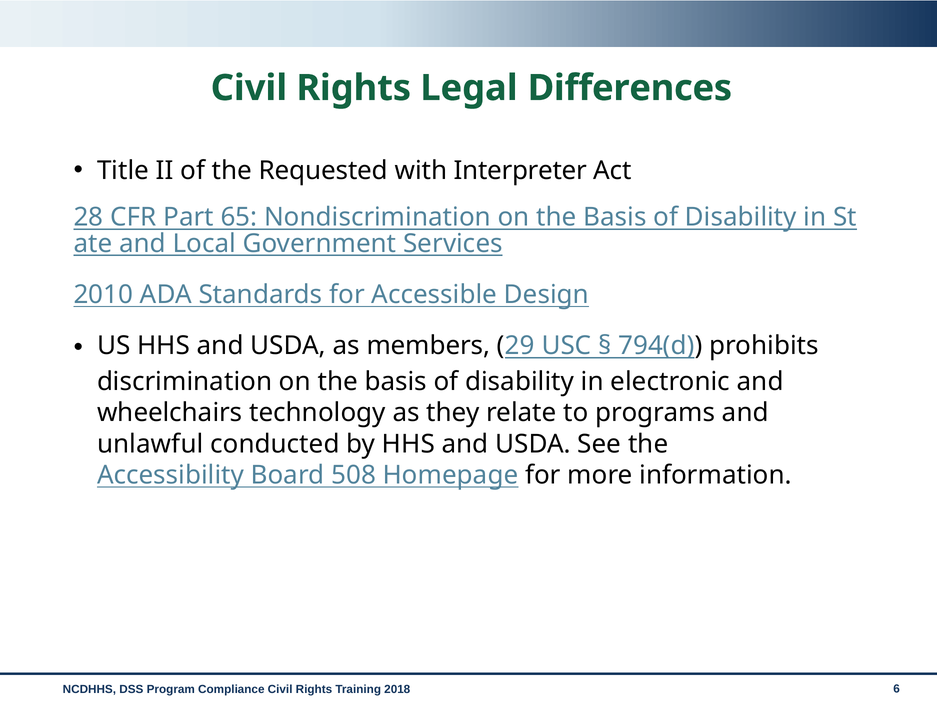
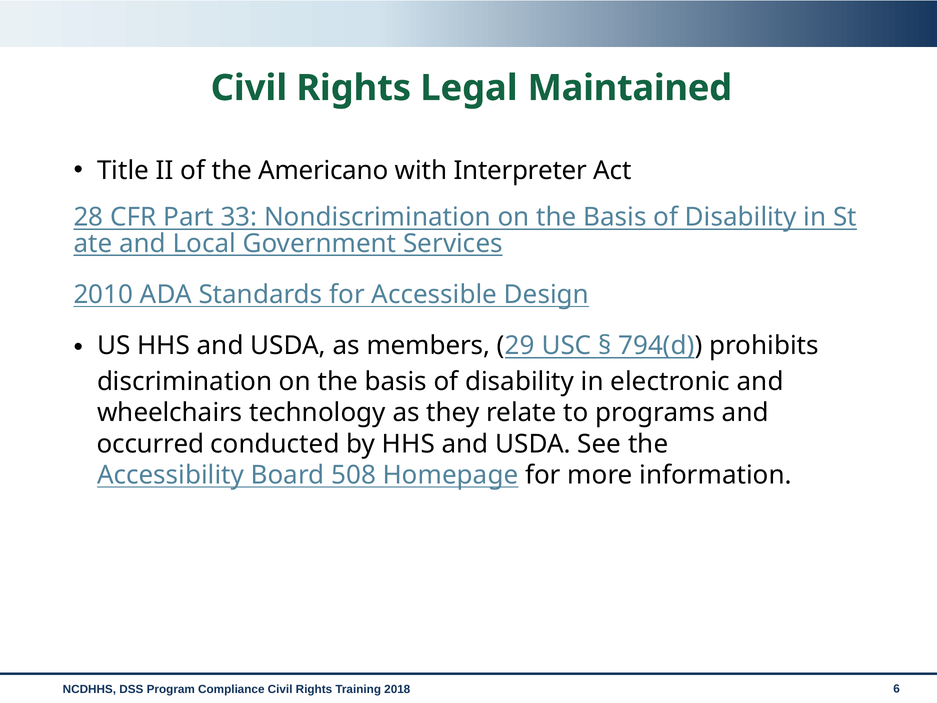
Differences: Differences -> Maintained
Requested: Requested -> Americano
65: 65 -> 33
unlawful: unlawful -> occurred
